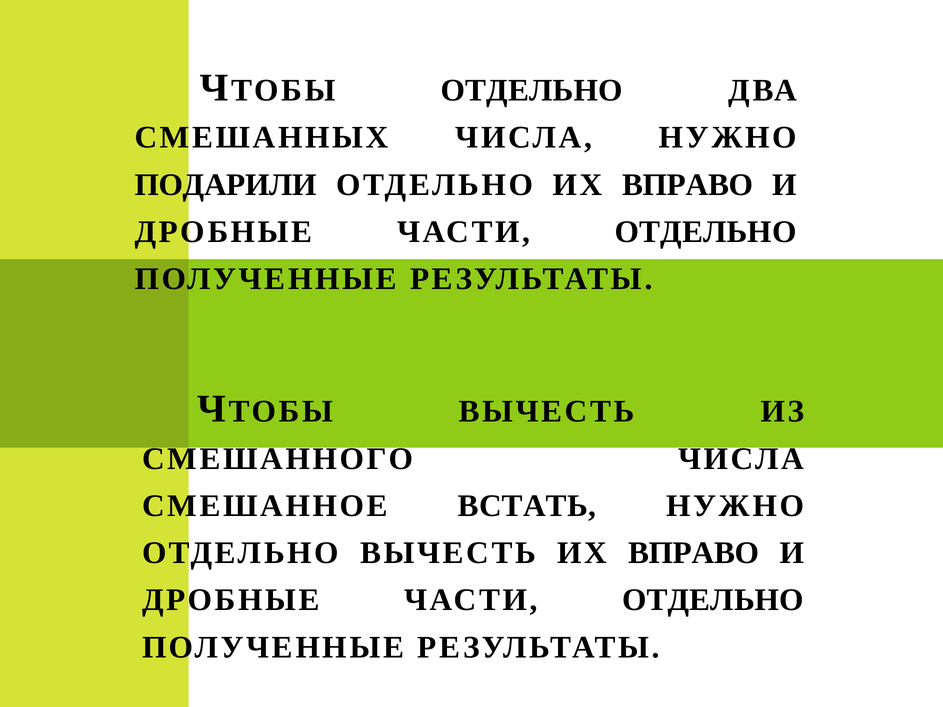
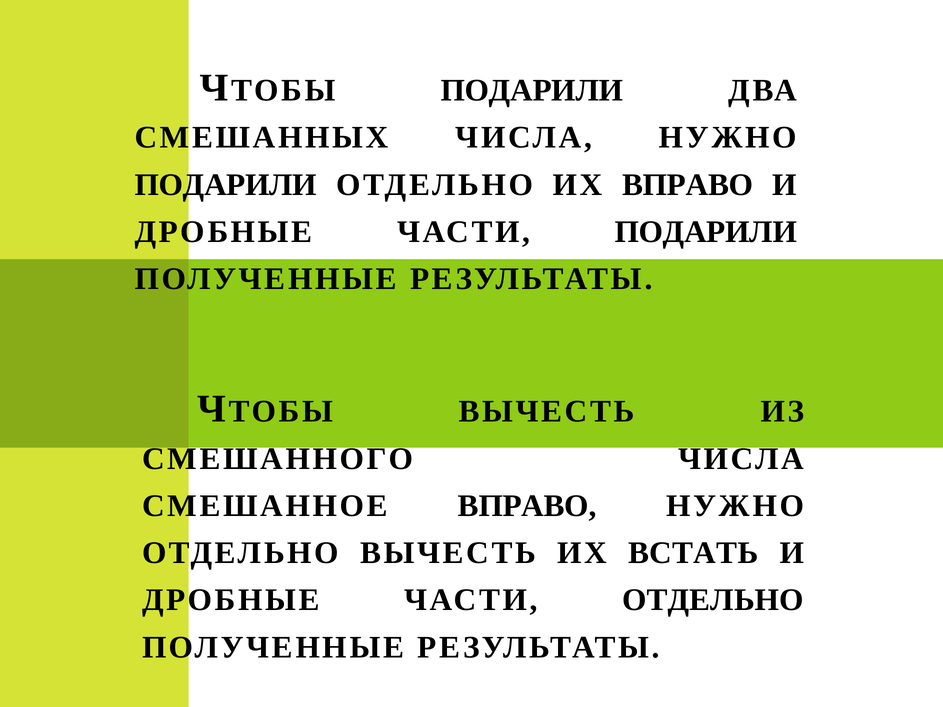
ОТДЕЛЬНО at (532, 90): ОТДЕЛЬНО -> ПОДАРИЛИ
ОТДЕЛЬНО at (706, 232): ОТДЕЛЬНО -> ПОДАРИЛИ
СМЕШАННОЕ ВСТАТЬ: ВСТАТЬ -> ВПРАВО
ВЫЧЕСТЬ ИХ ВПРАВО: ВПРАВО -> ВСТАТЬ
